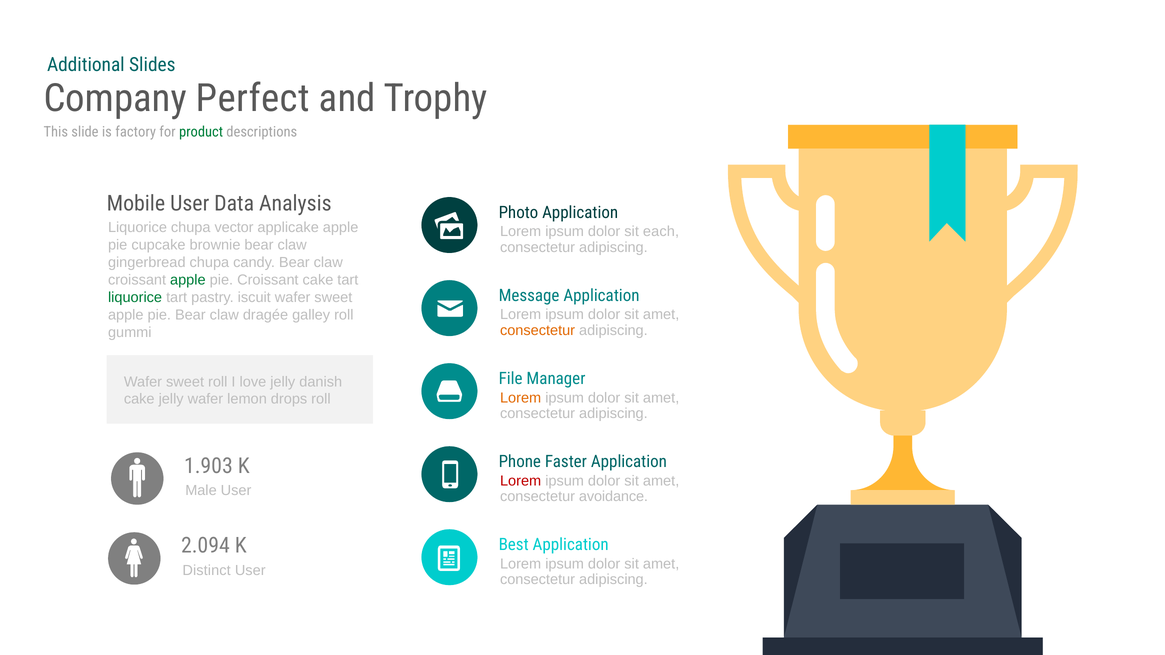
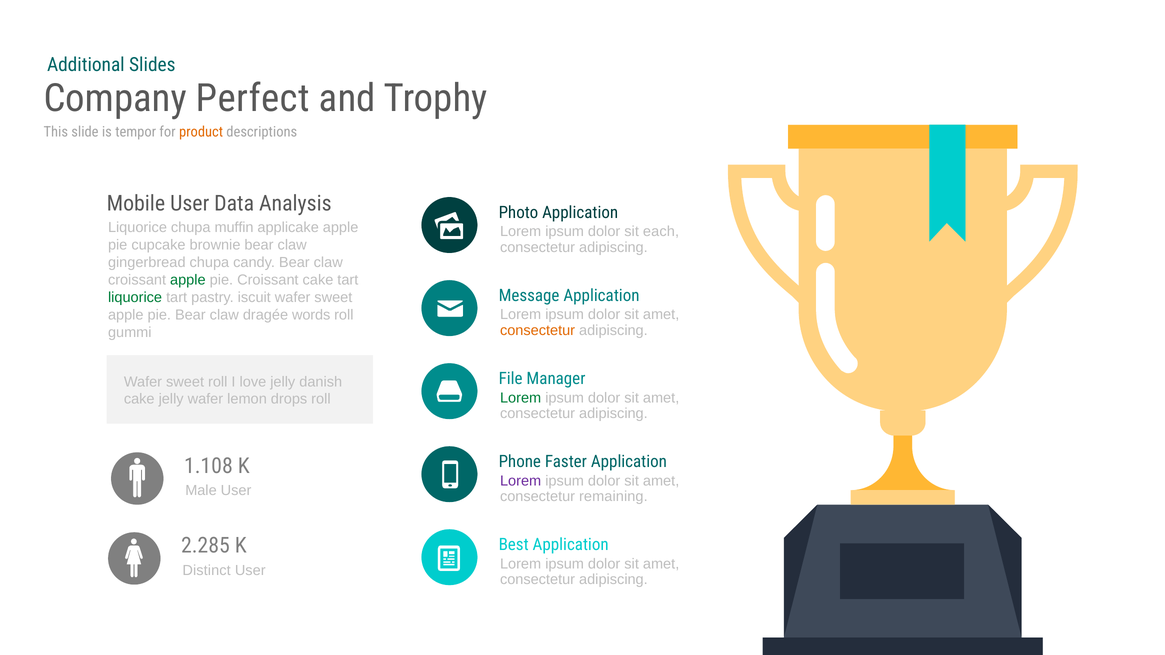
factory: factory -> tempor
product colour: green -> orange
vector: vector -> muffin
galley: galley -> words
Lorem at (521, 398) colour: orange -> green
1.903: 1.903 -> 1.108
Lorem at (521, 481) colour: red -> purple
avoidance: avoidance -> remaining
2.094: 2.094 -> 2.285
